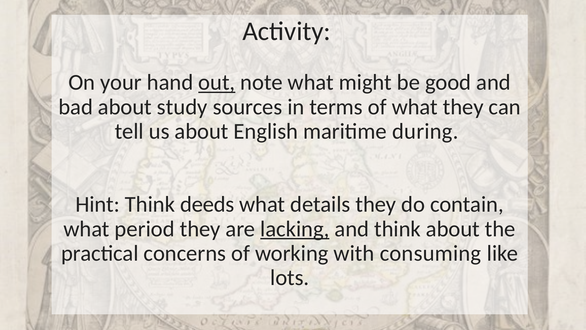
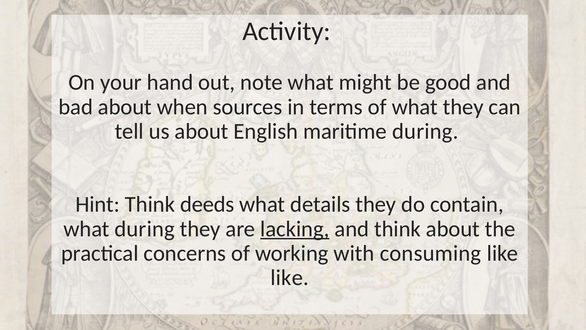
out underline: present -> none
study: study -> when
what period: period -> during
lots at (290, 277): lots -> like
